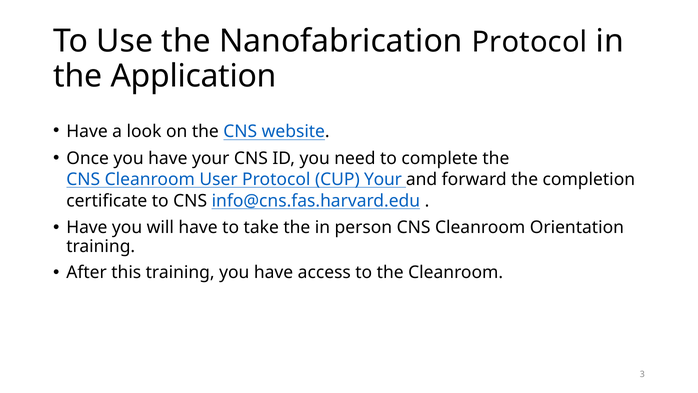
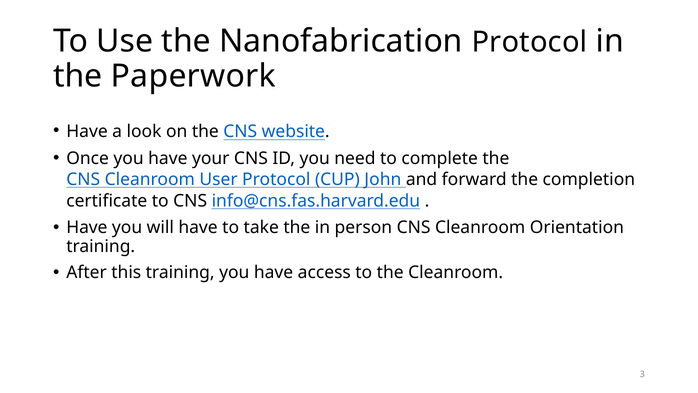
Application: Application -> Paperwork
CUP Your: Your -> John
